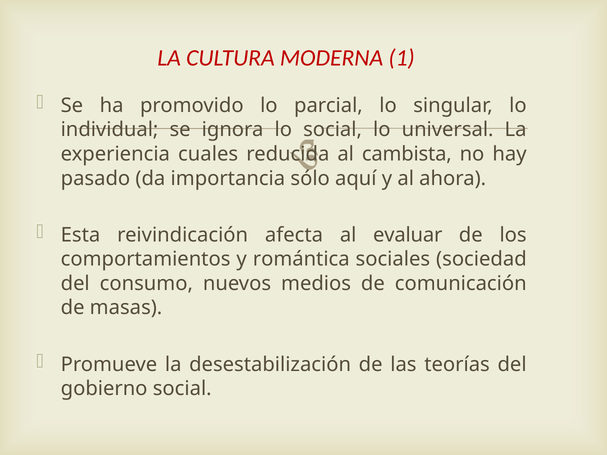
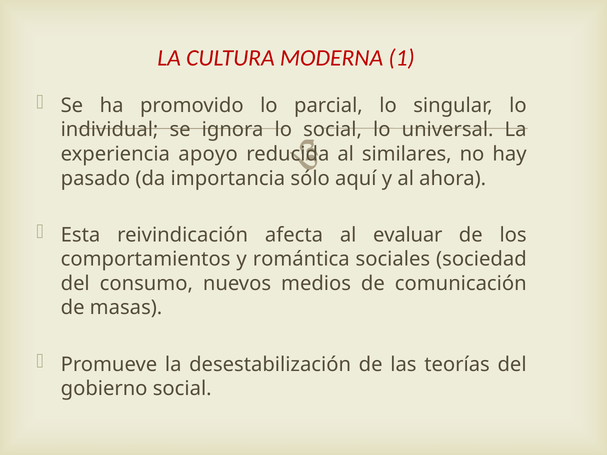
cuales: cuales -> apoyo
cambista: cambista -> similares
